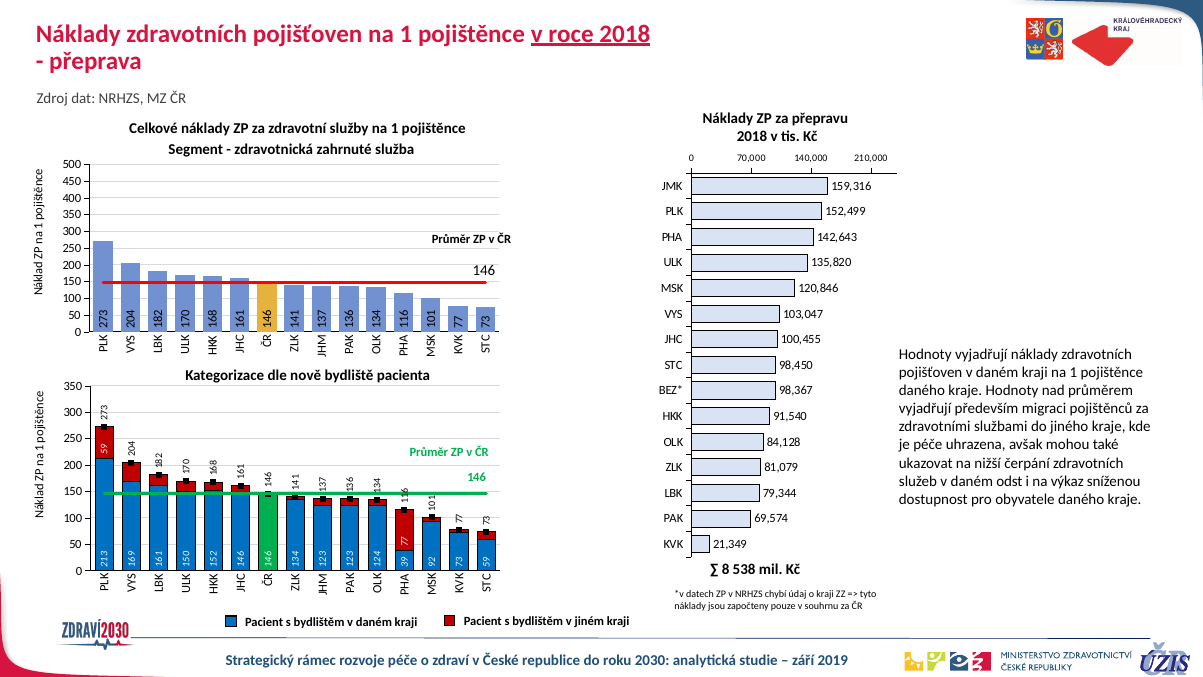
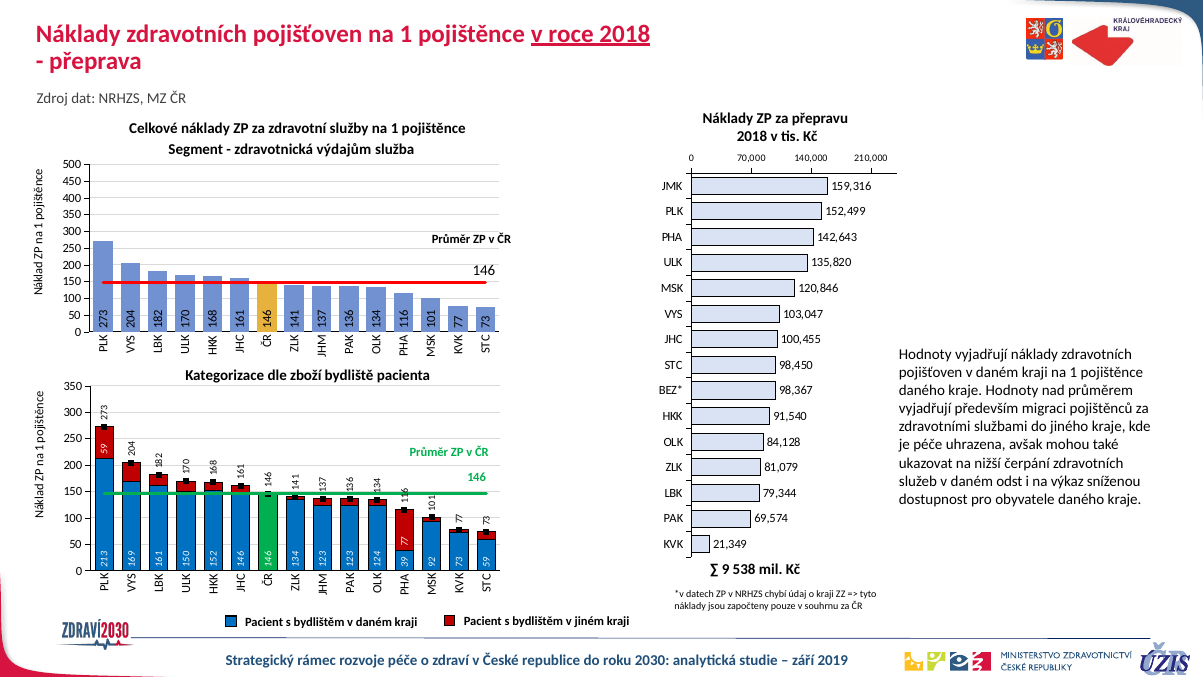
zahrnuté: zahrnuté -> výdajům
nově: nově -> zboží
8 at (726, 569): 8 -> 9
